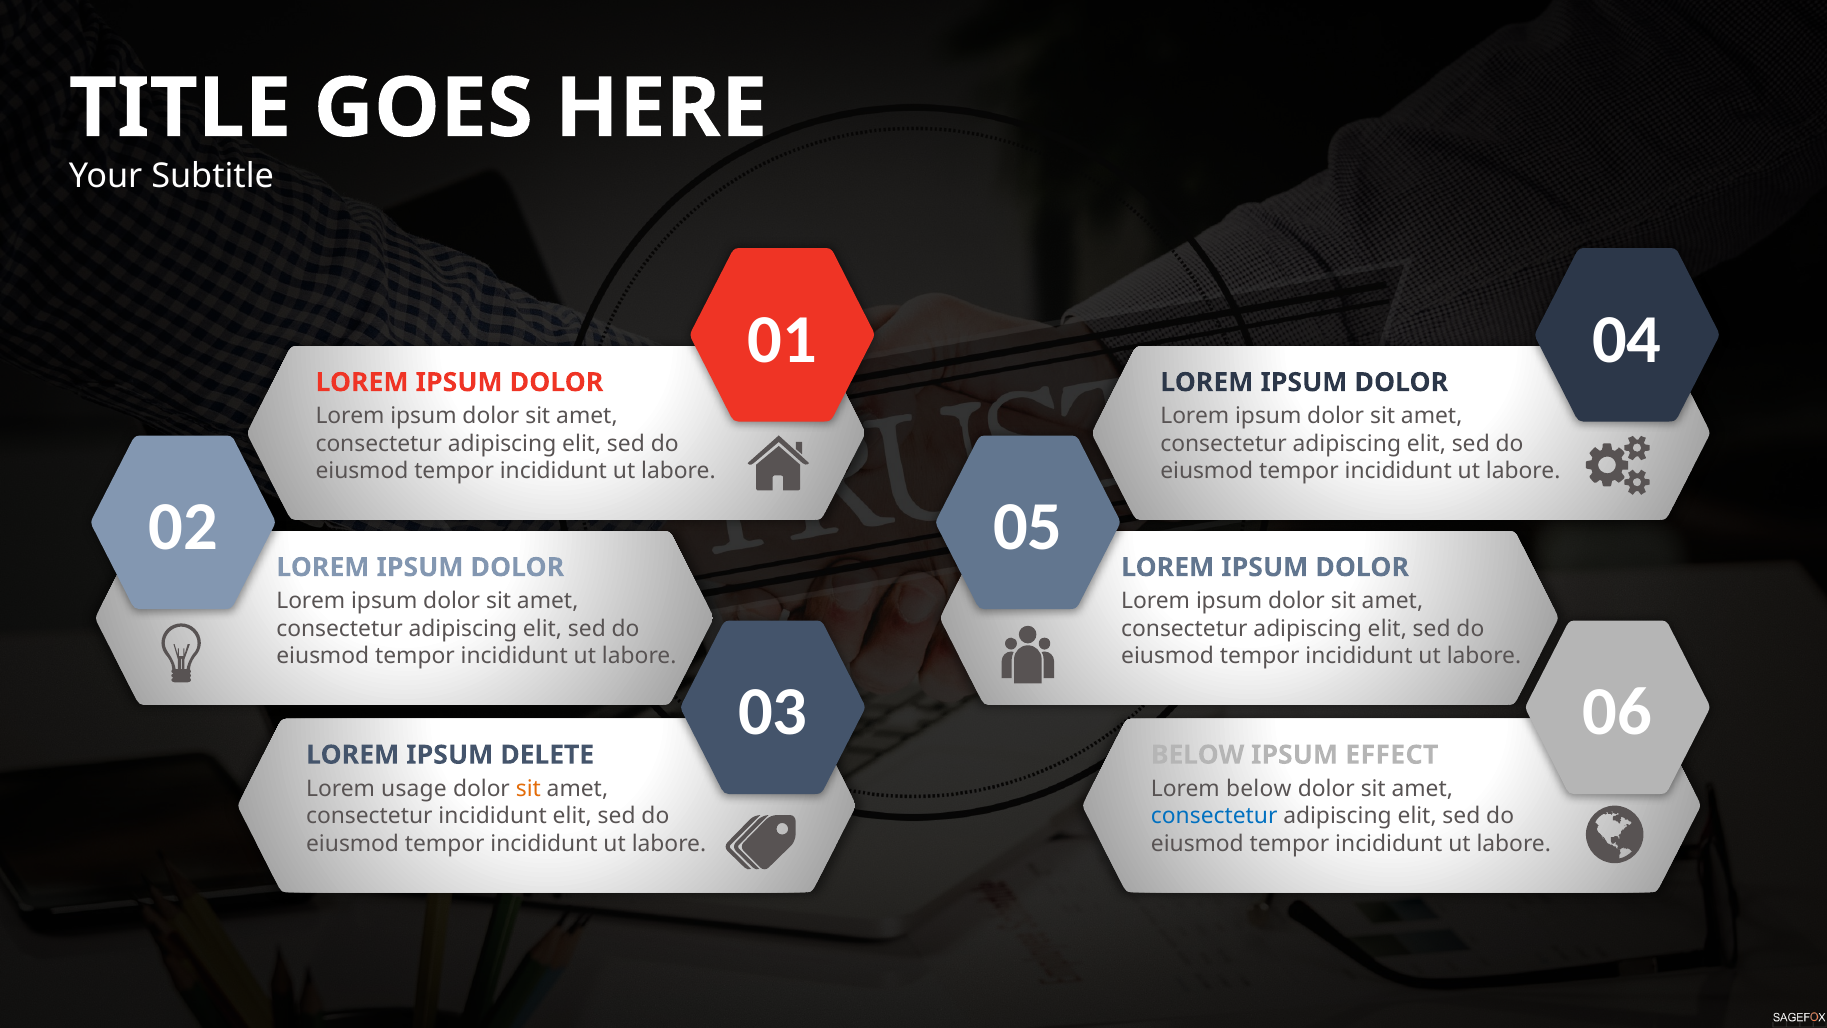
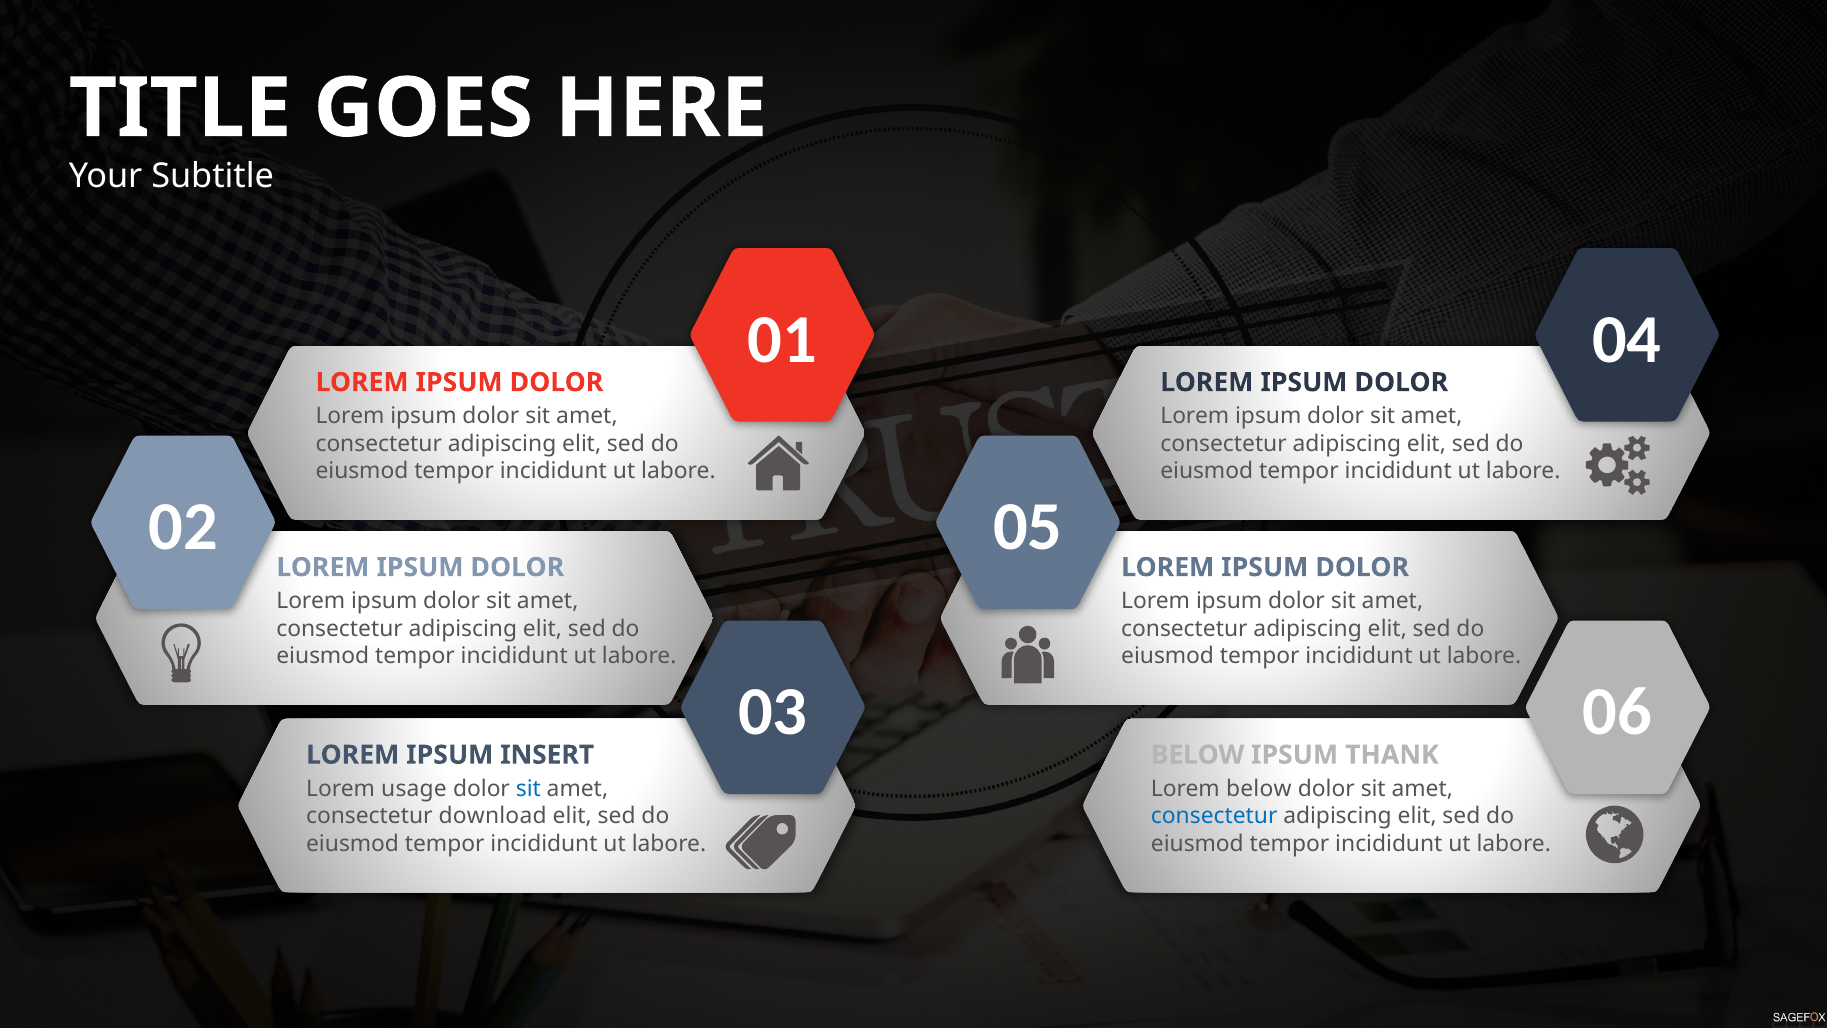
DELETE: DELETE -> INSERT
EFFECT: EFFECT -> THANK
sit at (528, 789) colour: orange -> blue
consectetur incididunt: incididunt -> download
